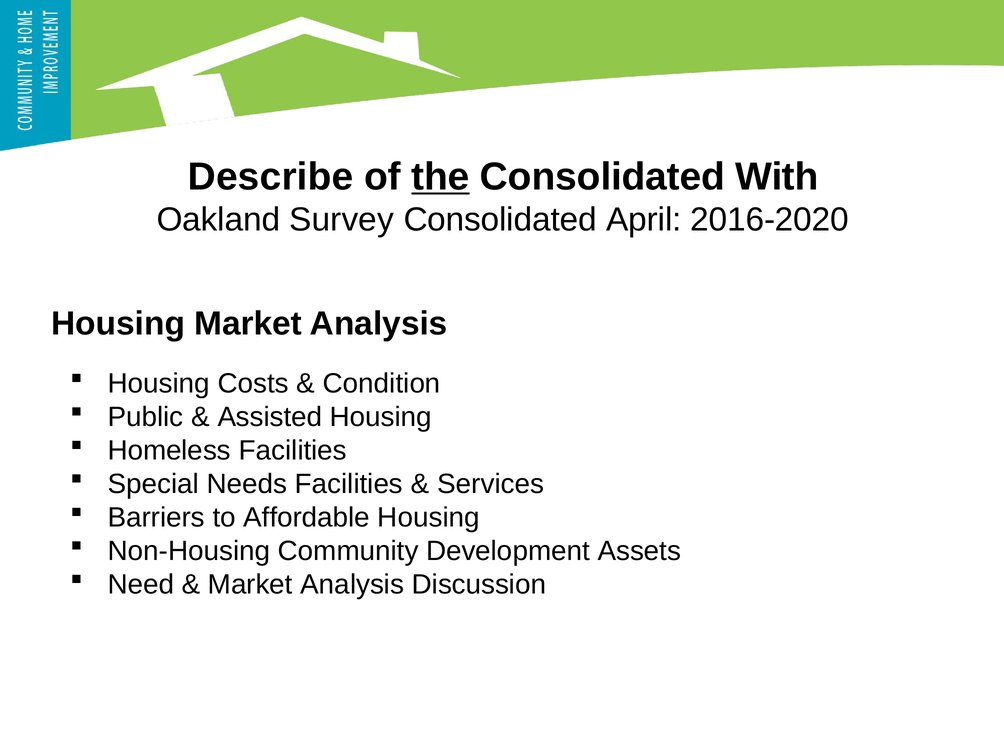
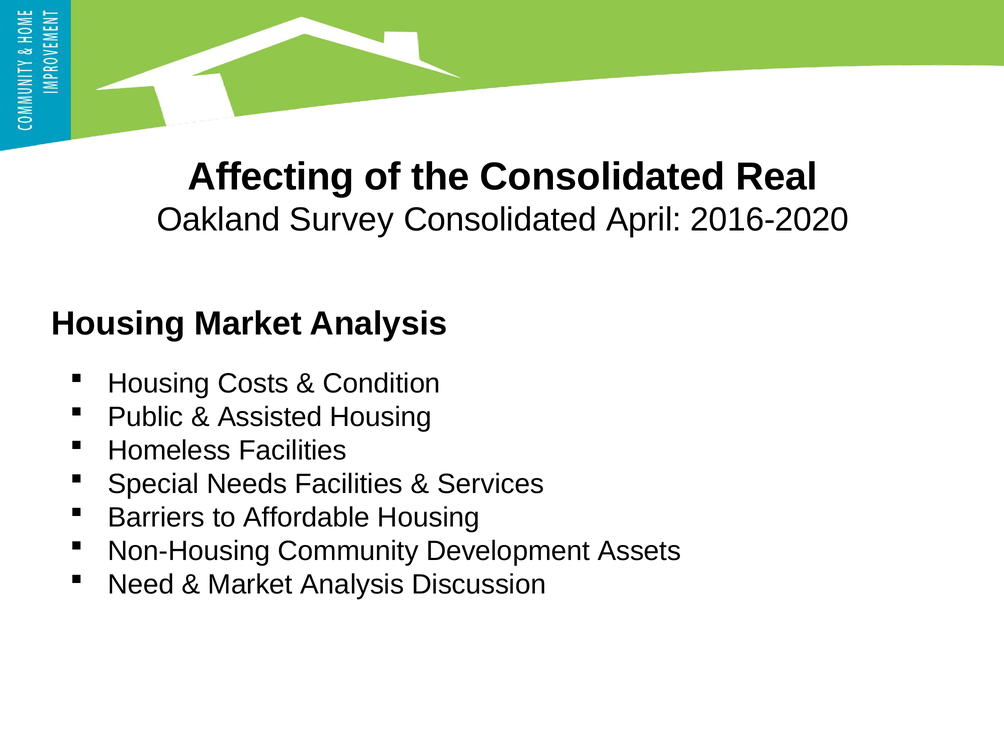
Describe: Describe -> Affecting
the underline: present -> none
With: With -> Real
